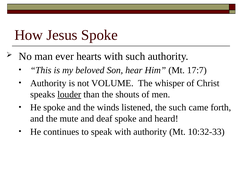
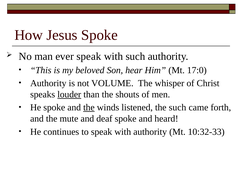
ever hearts: hearts -> speak
17:7: 17:7 -> 17:0
the at (89, 107) underline: none -> present
